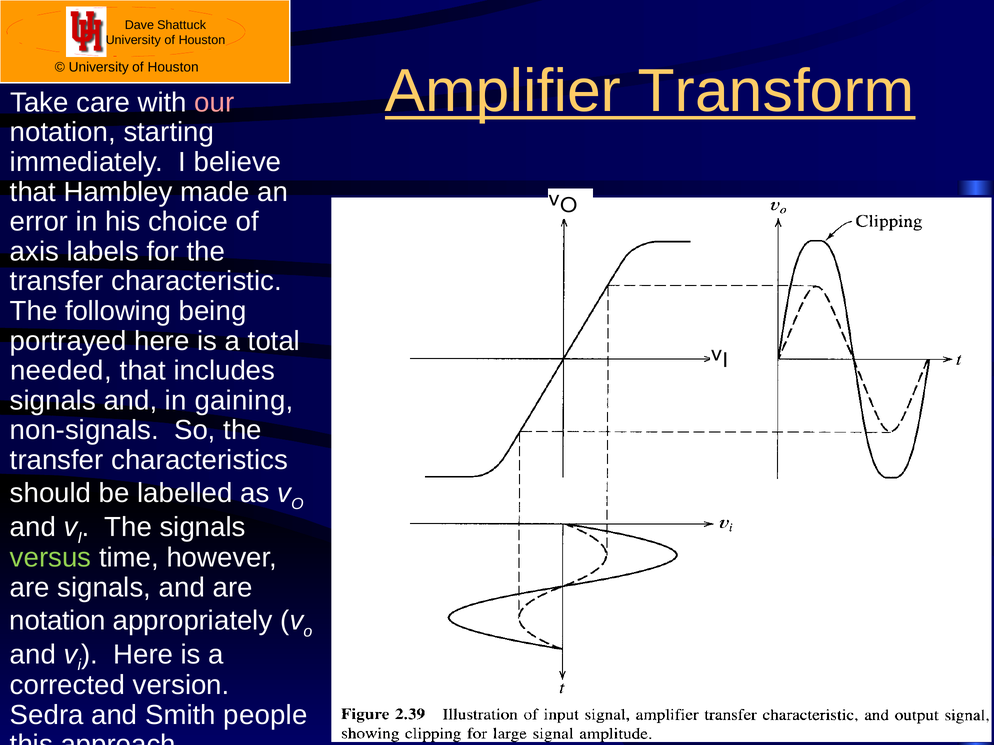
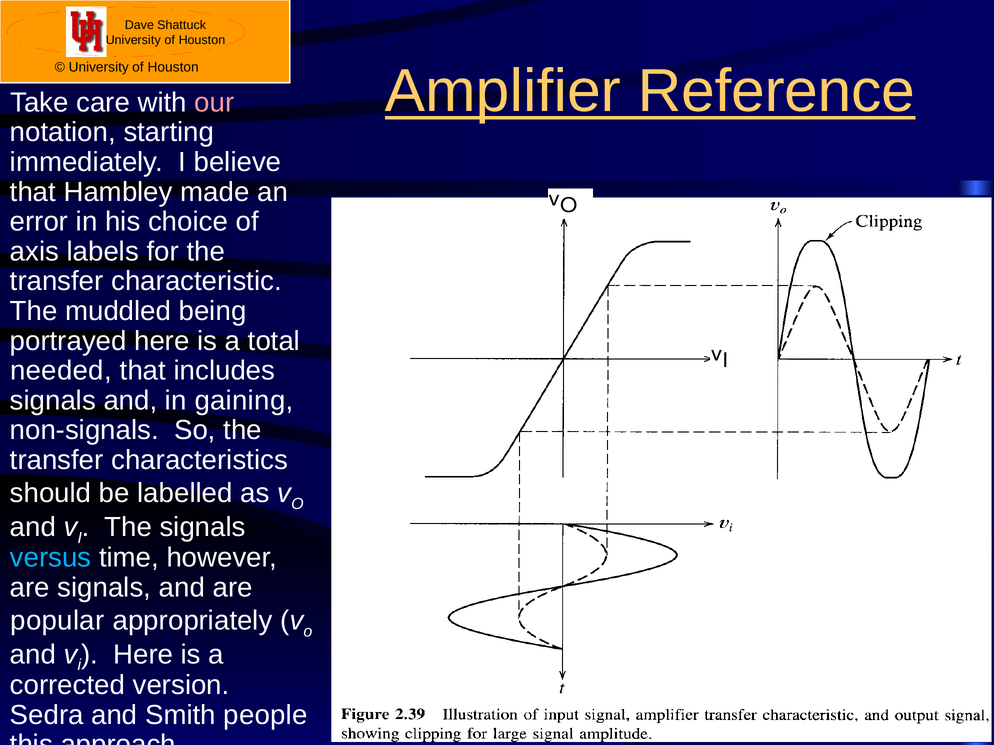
Transform: Transform -> Reference
following: following -> muddled
versus colour: light green -> light blue
notation at (58, 621): notation -> popular
